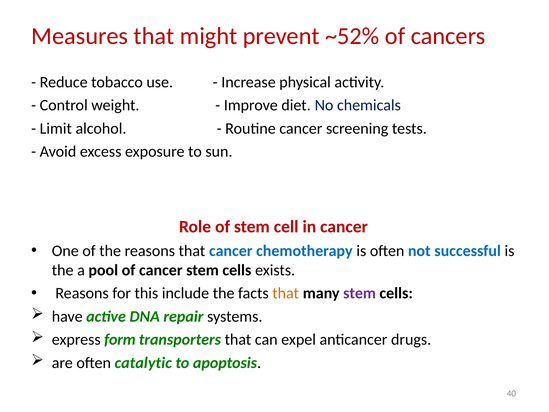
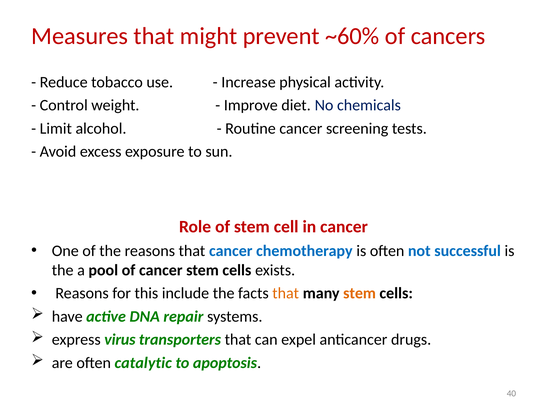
~52%: ~52% -> ~60%
stem at (360, 293) colour: purple -> orange
form: form -> virus
